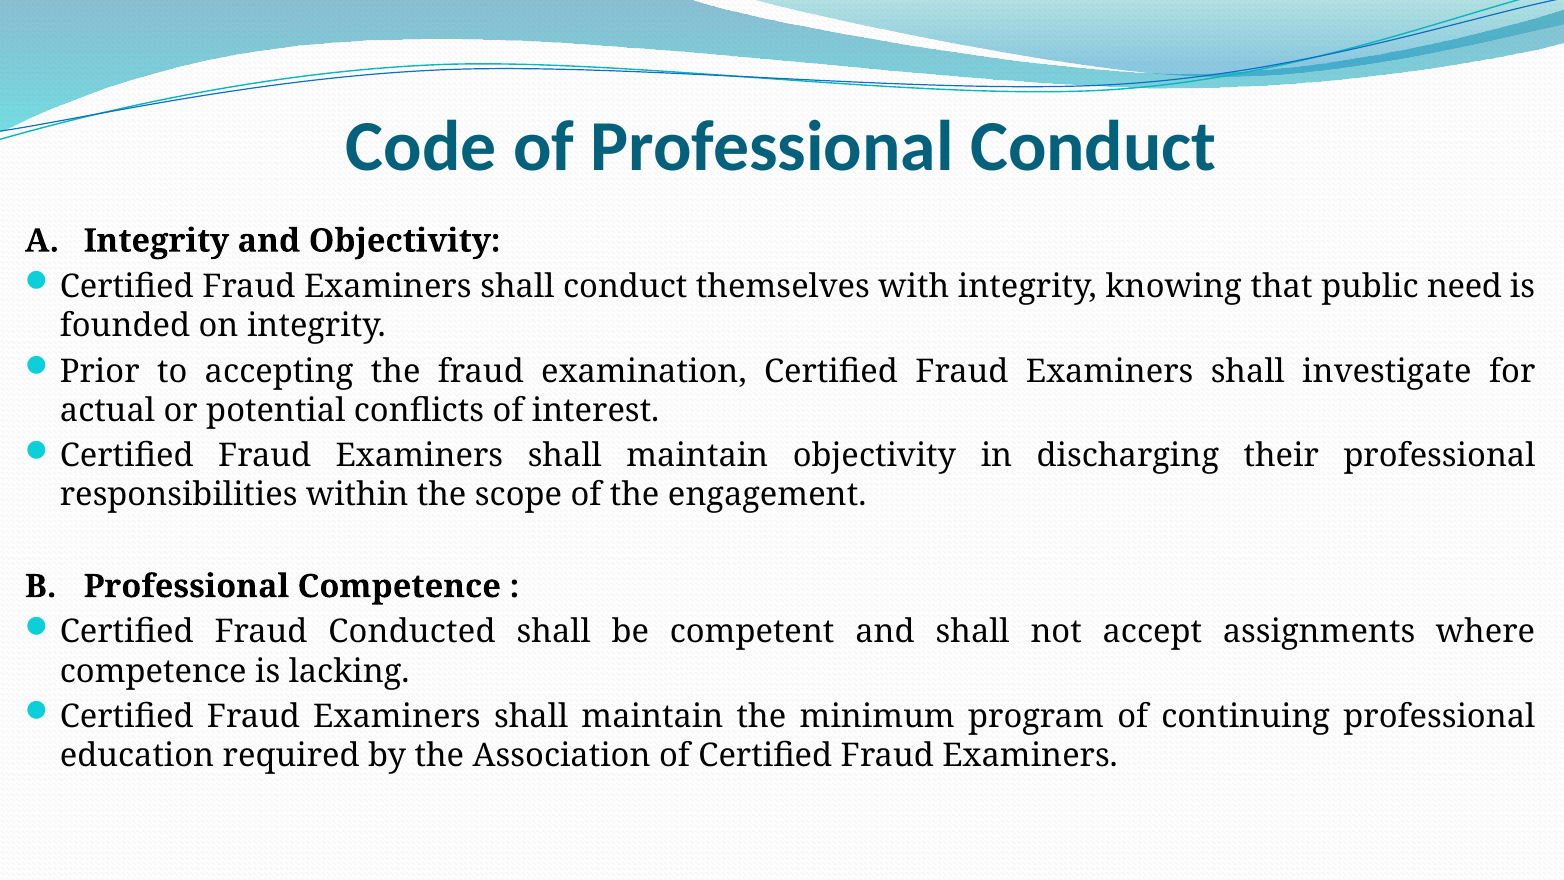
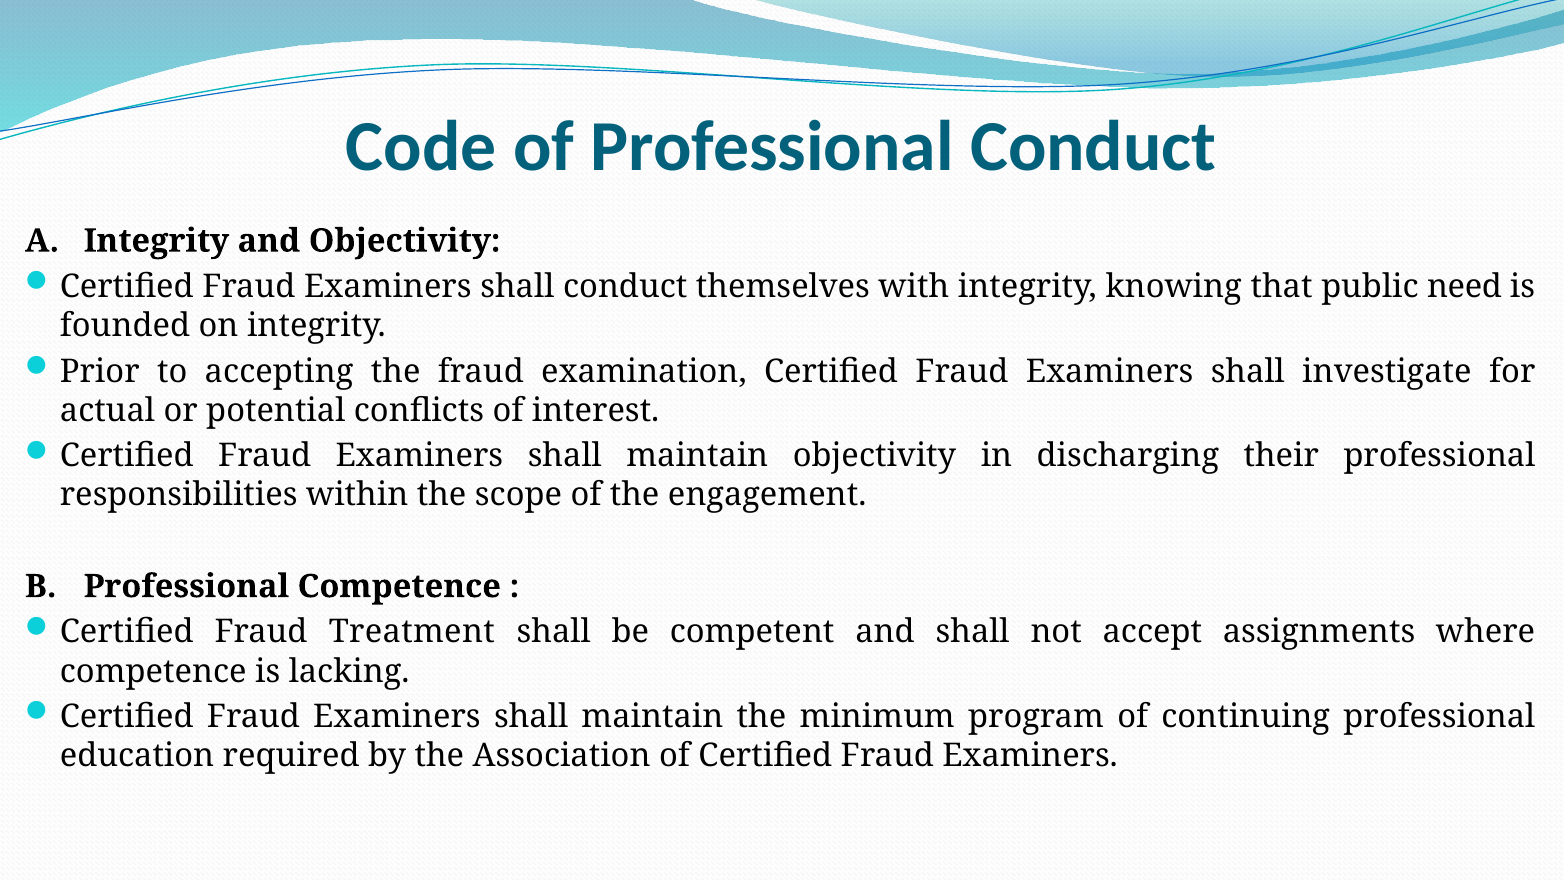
Conducted: Conducted -> Treatment
